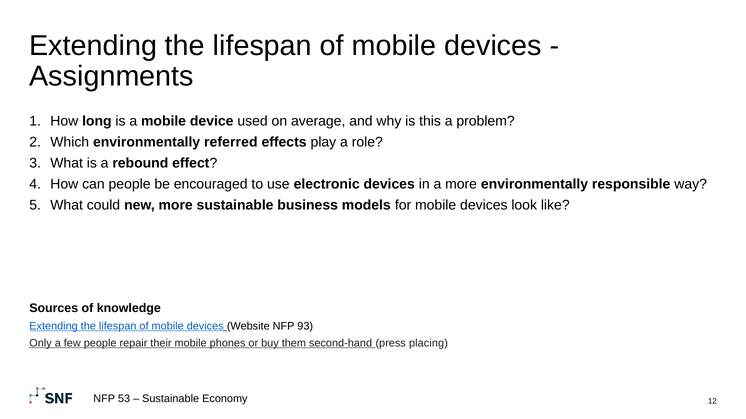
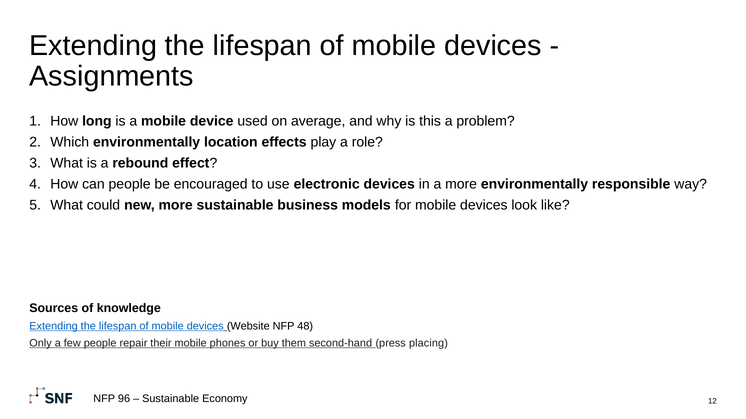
referred: referred -> location
93: 93 -> 48
53: 53 -> 96
